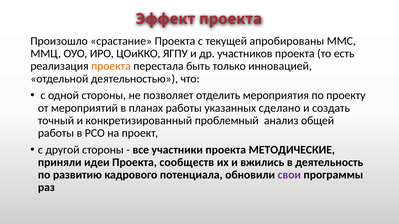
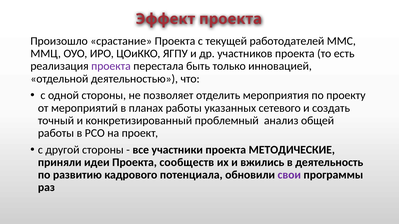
апробированы: апробированы -> работодателей
проекта at (111, 66) colour: orange -> purple
сделано: сделано -> сетевого
